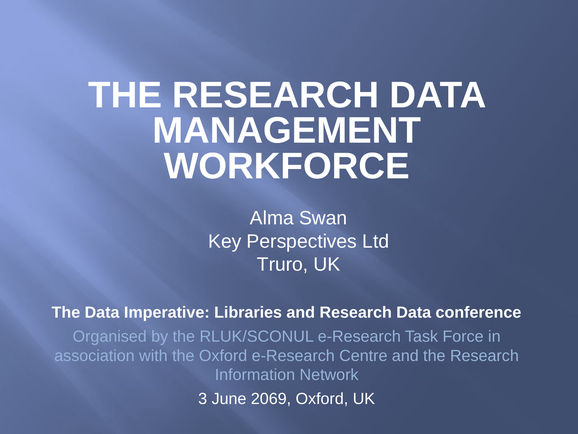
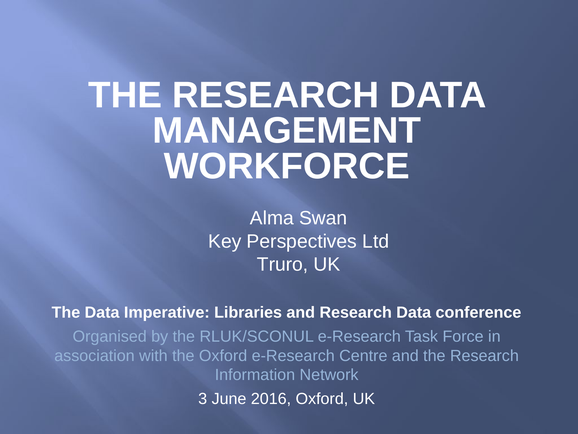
2069: 2069 -> 2016
